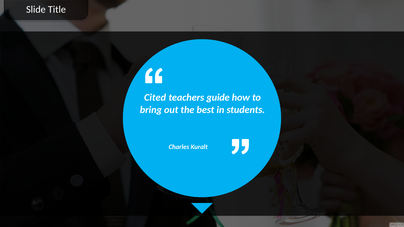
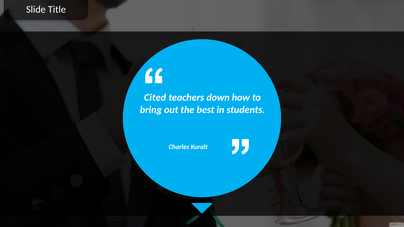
guide: guide -> down
